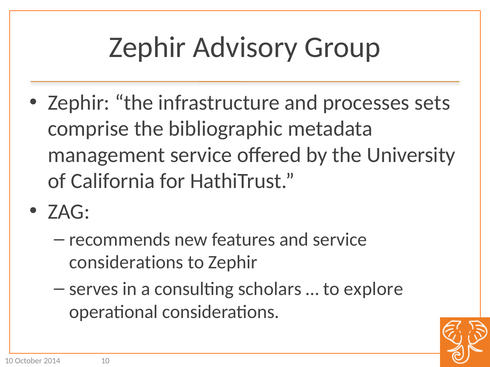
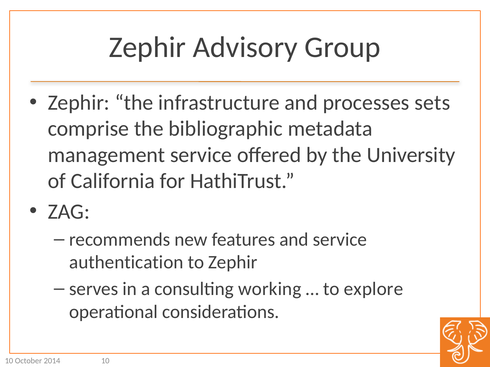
considerations at (126, 263): considerations -> authentication
scholars: scholars -> working
